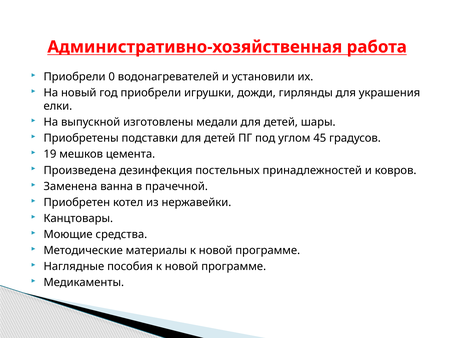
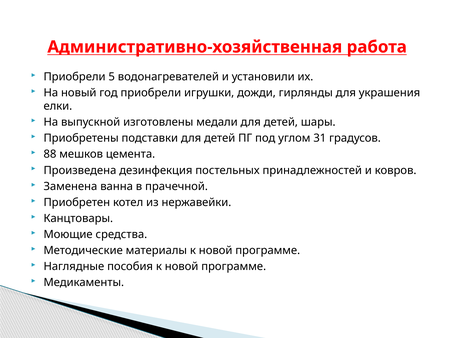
0: 0 -> 5
45: 45 -> 31
19: 19 -> 88
